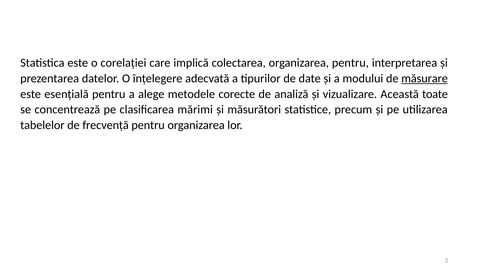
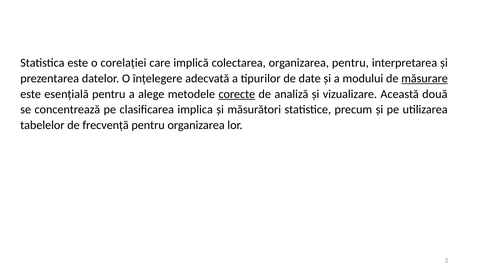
corecte underline: none -> present
toate: toate -> două
mărimi: mărimi -> implica
